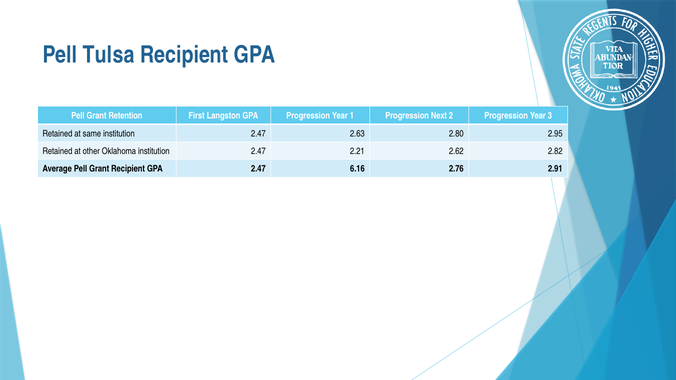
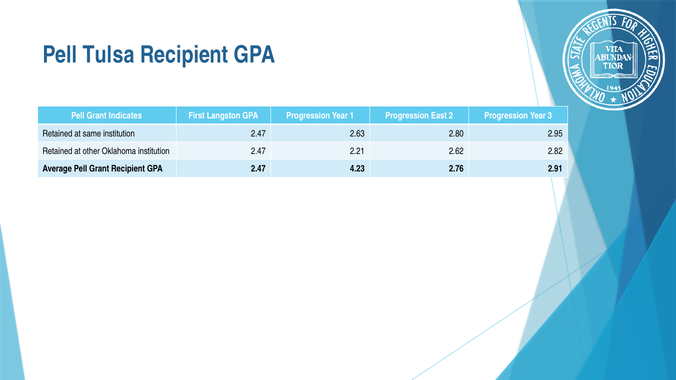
Retention: Retention -> Indicates
Next: Next -> East
6.16: 6.16 -> 4.23
